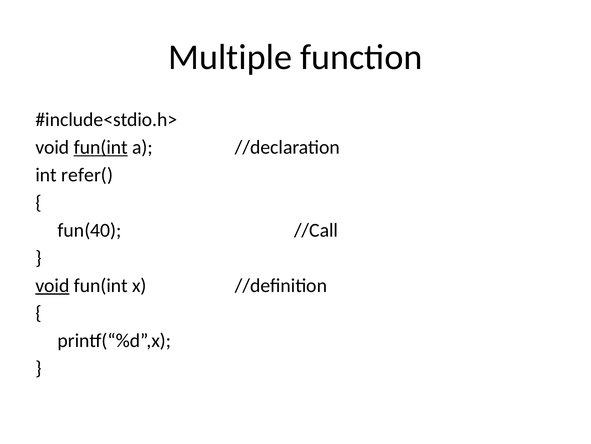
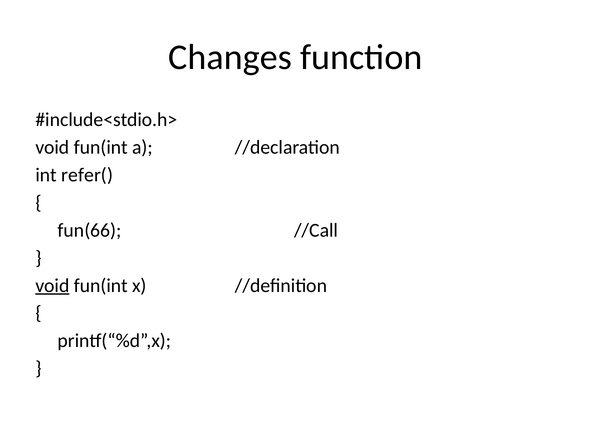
Multiple: Multiple -> Changes
fun(int at (101, 147) underline: present -> none
fun(40: fun(40 -> fun(66
